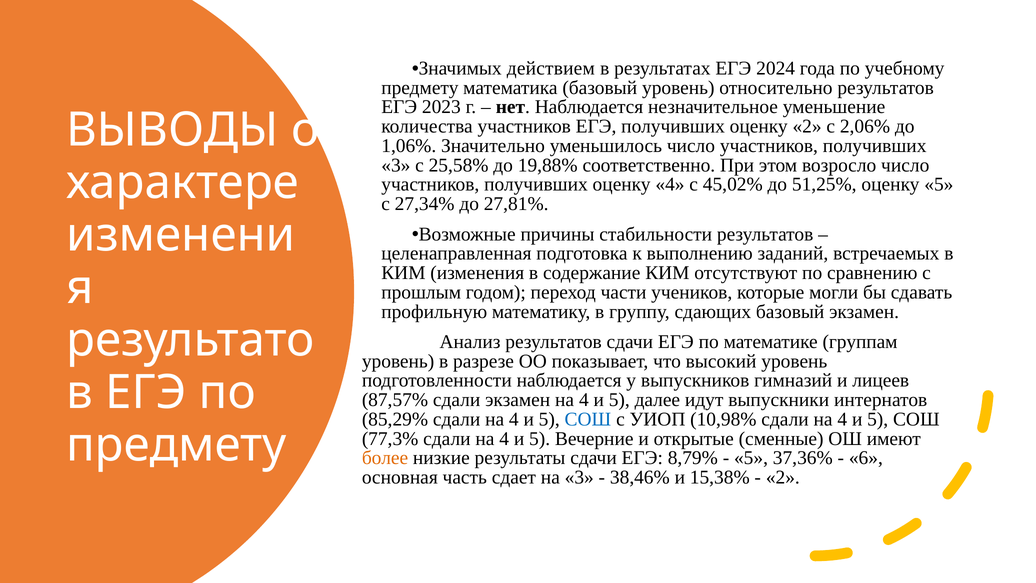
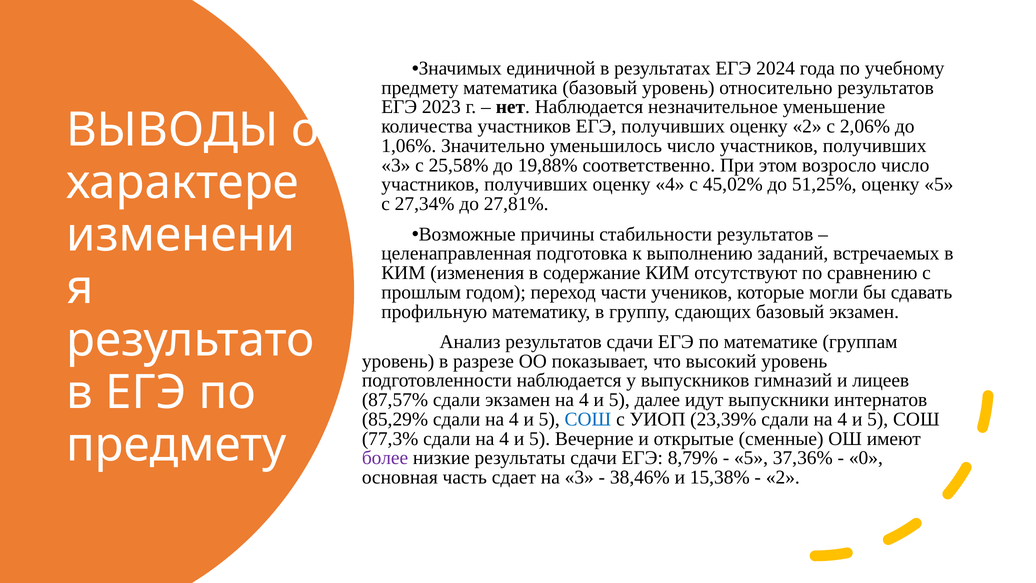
действием: действием -> единичной
10,98%: 10,98% -> 23,39%
более colour: orange -> purple
6: 6 -> 0
